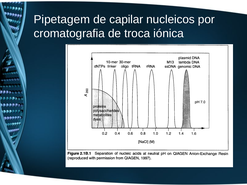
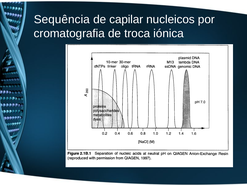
Pipetagem: Pipetagem -> Sequência
